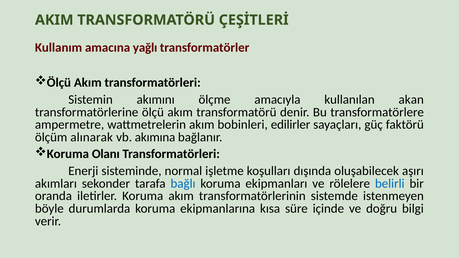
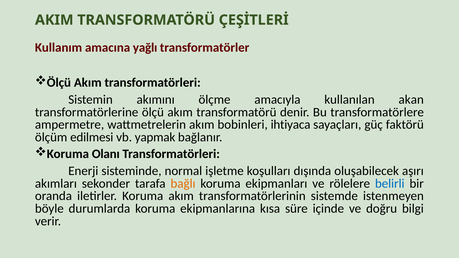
edilirler: edilirler -> ihtiyaca
alınarak: alınarak -> edilmesi
akımına: akımına -> yapmak
bağlı colour: blue -> orange
